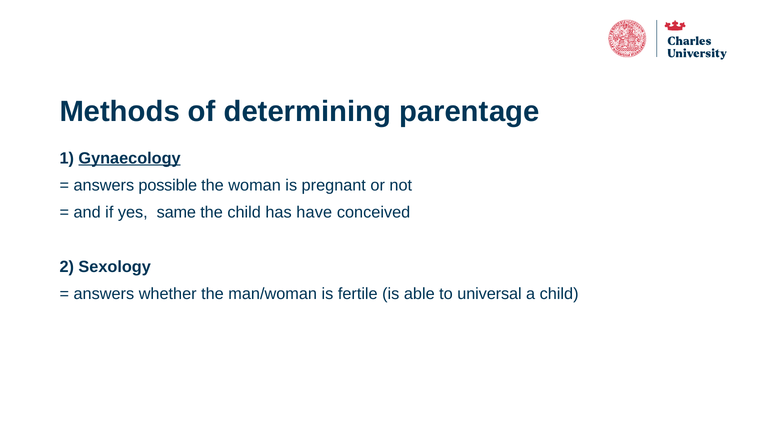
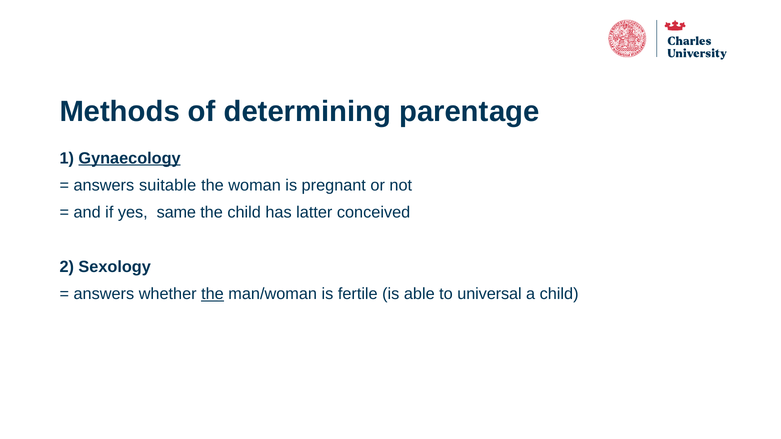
possible: possible -> suitable
have: have -> latter
the at (212, 294) underline: none -> present
